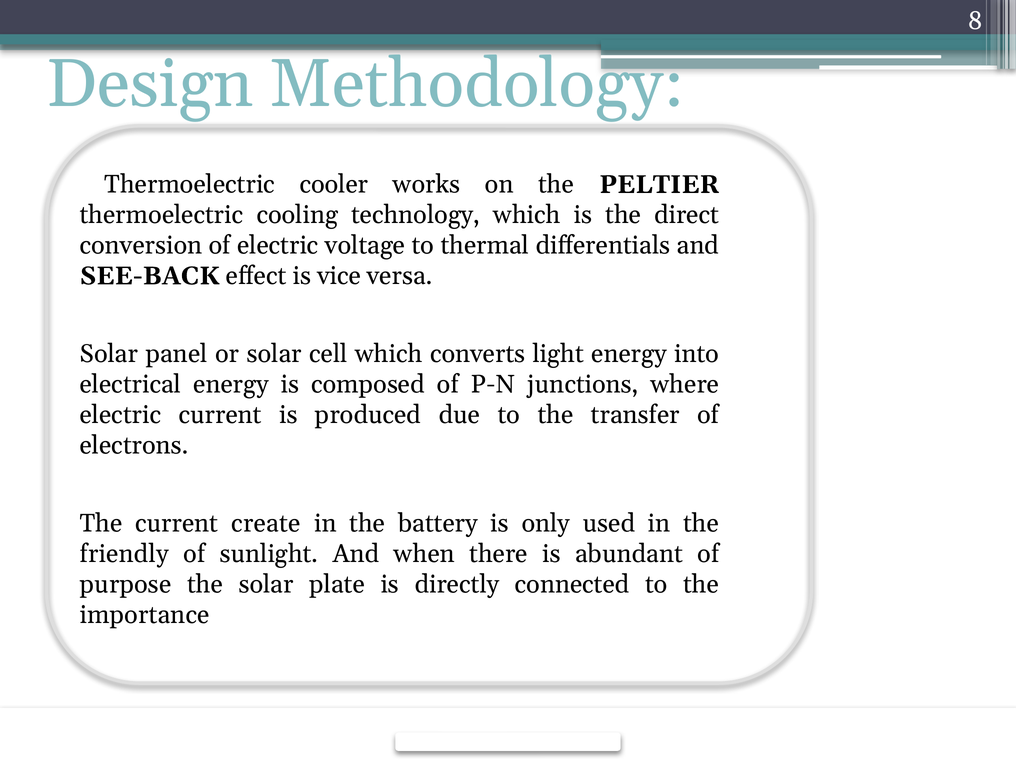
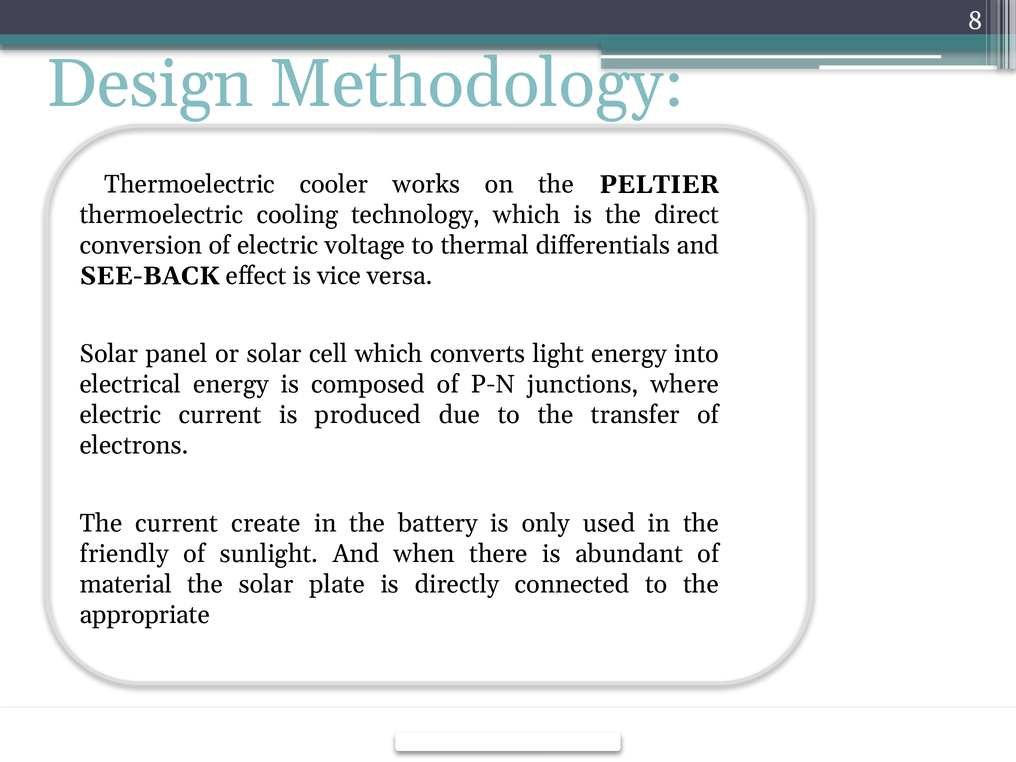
purpose: purpose -> material
importance: importance -> appropriate
